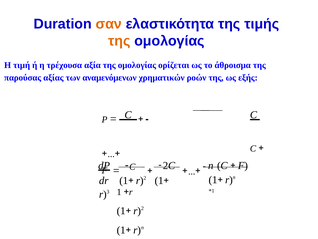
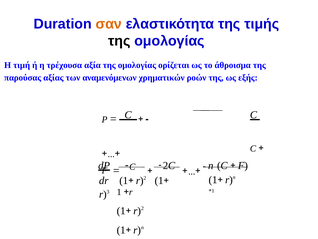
της at (119, 41) colour: orange -> black
